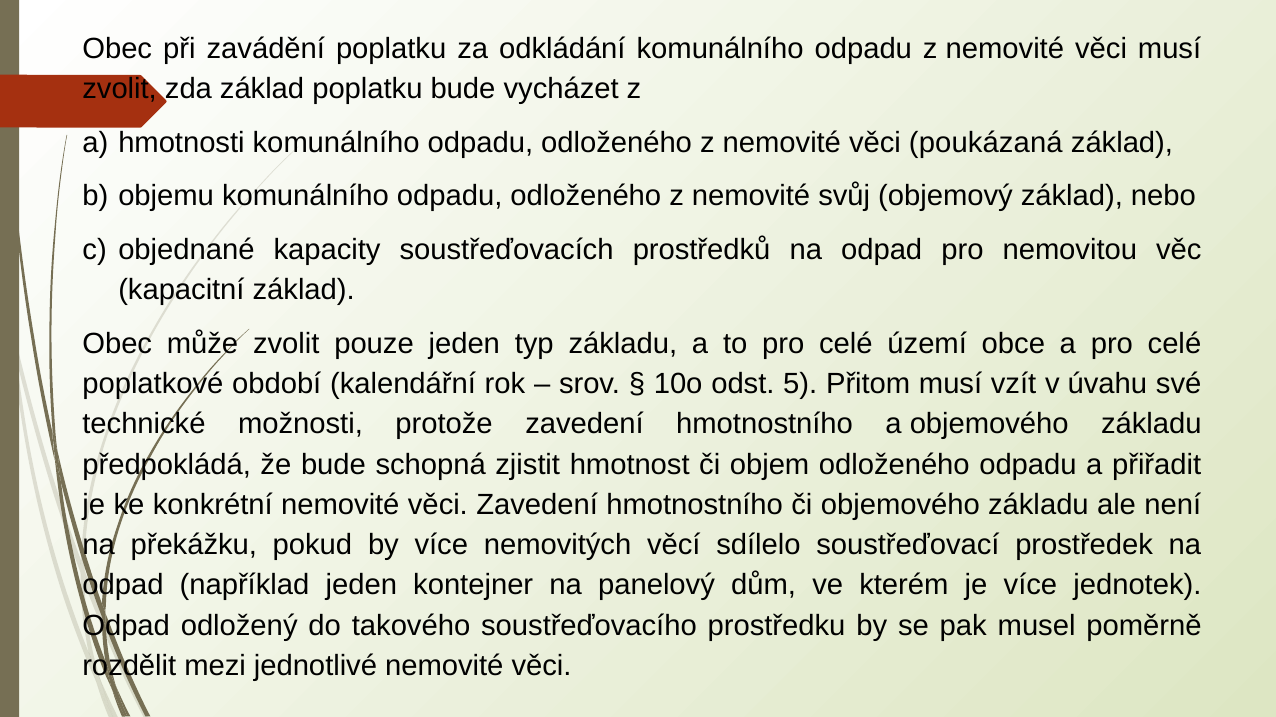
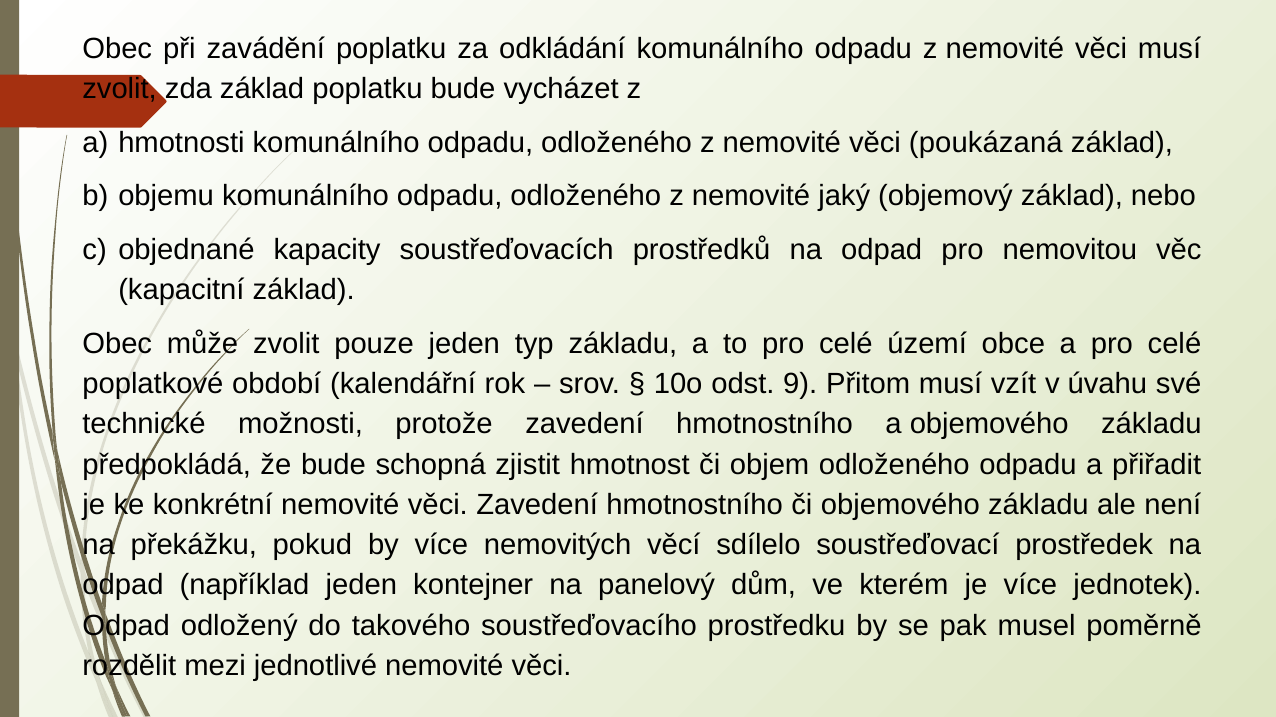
svůj: svůj -> jaký
5: 5 -> 9
